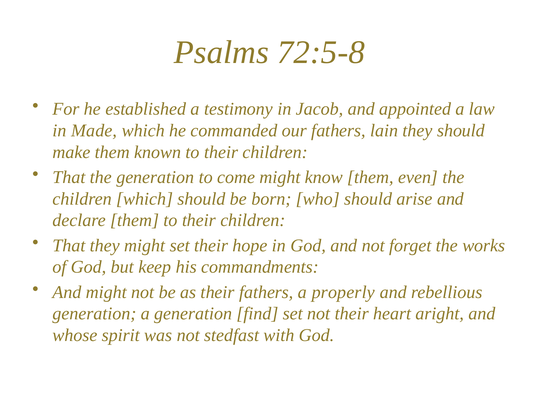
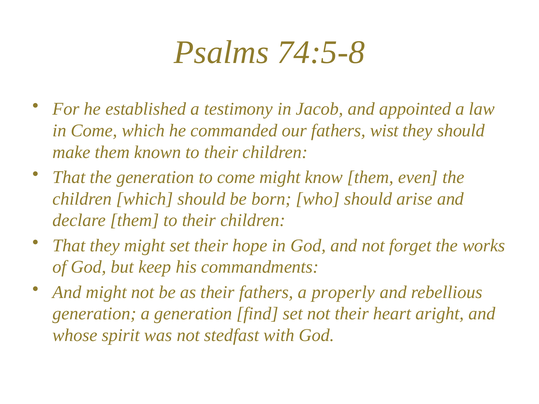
72:5-8: 72:5-8 -> 74:5-8
in Made: Made -> Come
lain: lain -> wist
